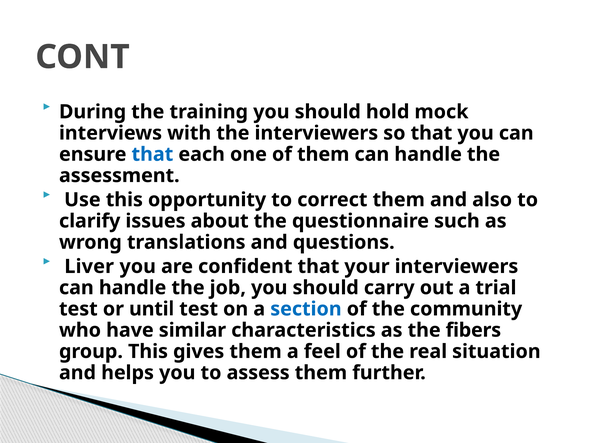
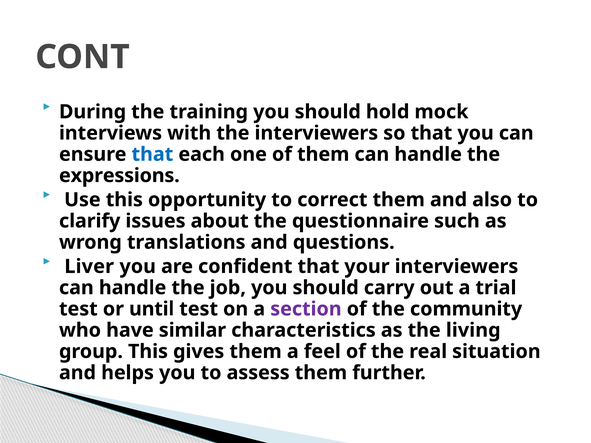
assessment: assessment -> expressions
section colour: blue -> purple
fibers: fibers -> living
